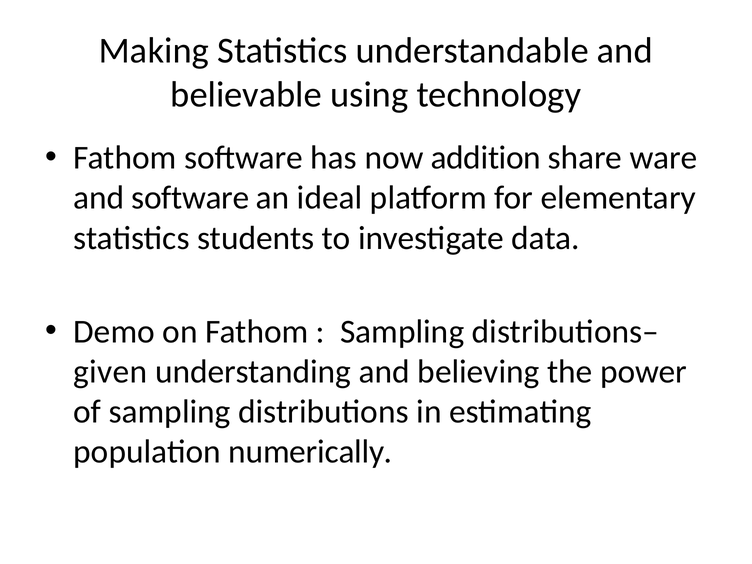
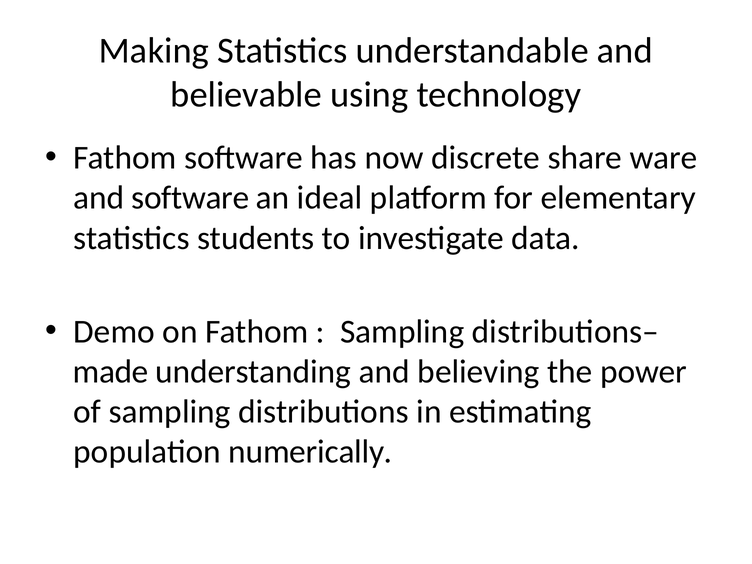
addition: addition -> discrete
given: given -> made
